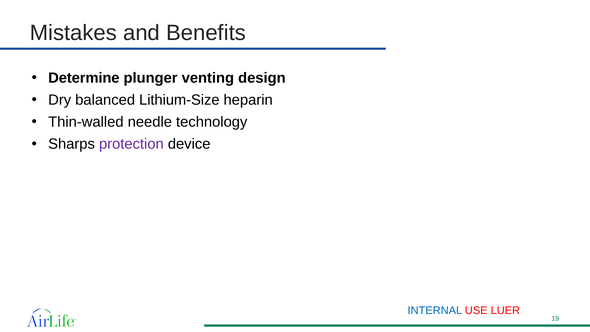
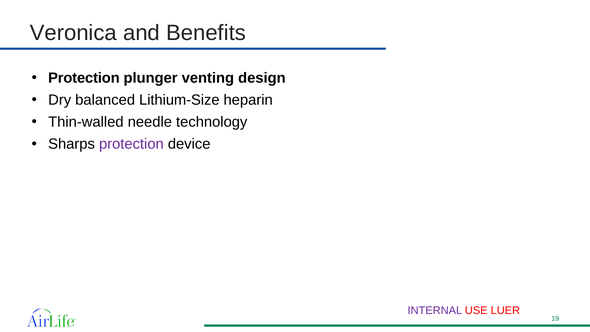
Mistakes: Mistakes -> Veronica
Determine at (84, 78): Determine -> Protection
INTERNAL colour: blue -> purple
